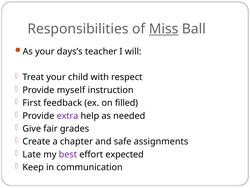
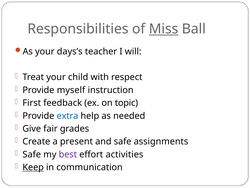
filled: filled -> topic
extra colour: purple -> blue
chapter: chapter -> present
Late at (32, 154): Late -> Safe
expected: expected -> activities
Keep underline: none -> present
